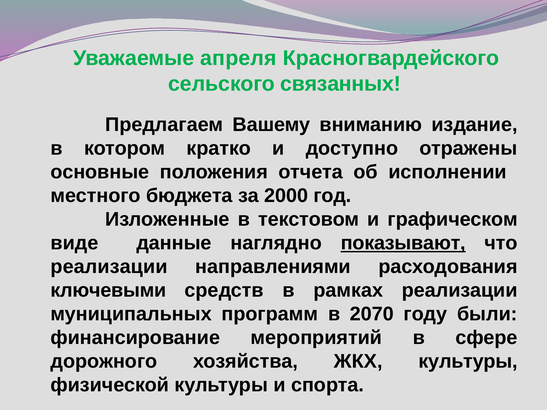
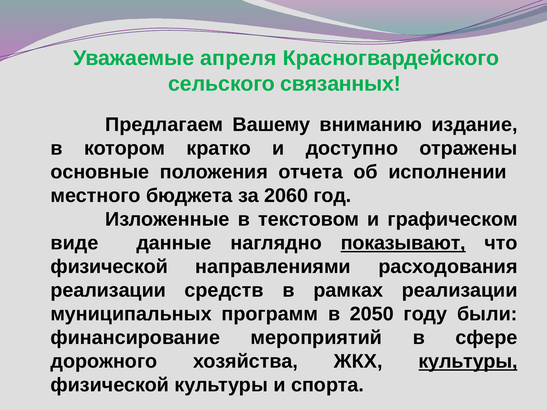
2000: 2000 -> 2060
реализации at (109, 267): реализации -> физической
ключевыми at (108, 291): ключевыми -> реализации
2070: 2070 -> 2050
культуры at (468, 362) underline: none -> present
